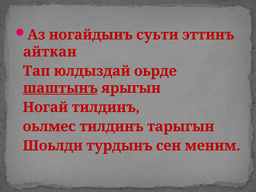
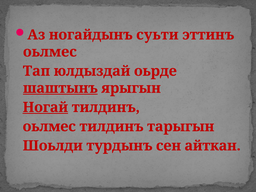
айткан at (50, 52): айткан -> оьлмес
Ногай underline: none -> present
меним: меним -> айткан
